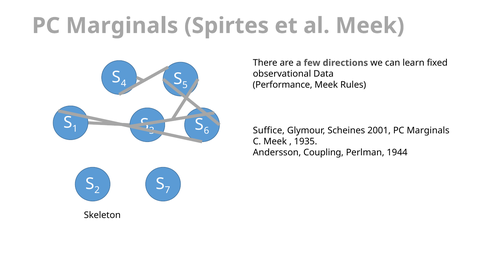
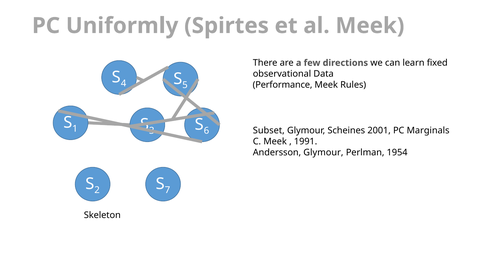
Marginals at (122, 26): Marginals -> Uniformly
Suffice: Suffice -> Subset
1935: 1935 -> 1991
Andersson Coupling: Coupling -> Glymour
1944: 1944 -> 1954
